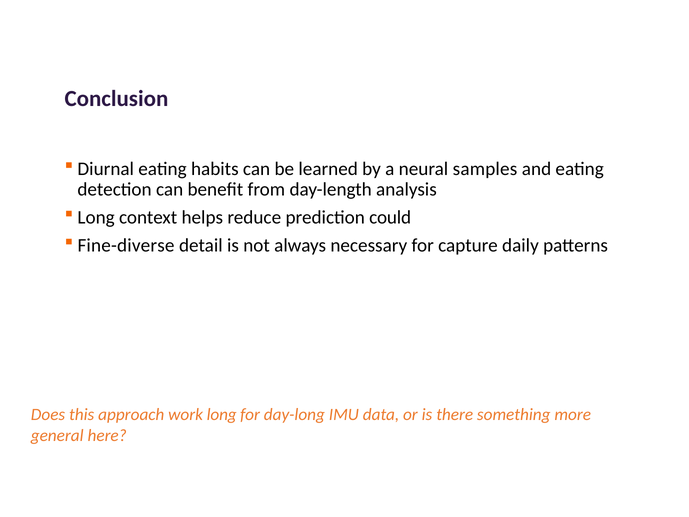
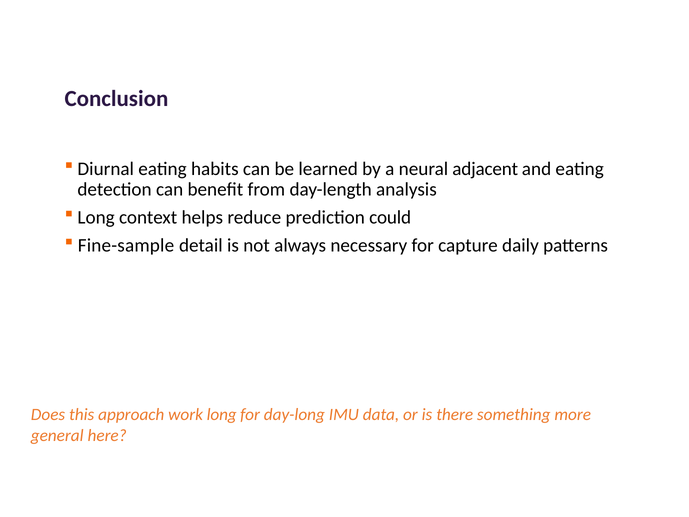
samples: samples -> adjacent
Fine-diverse: Fine-diverse -> Fine-sample
